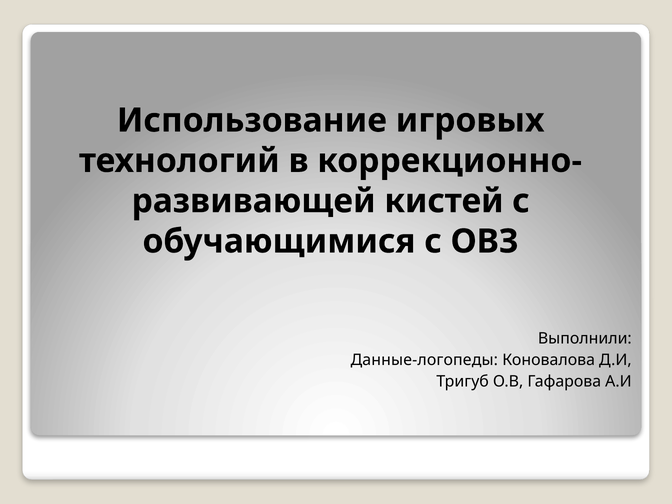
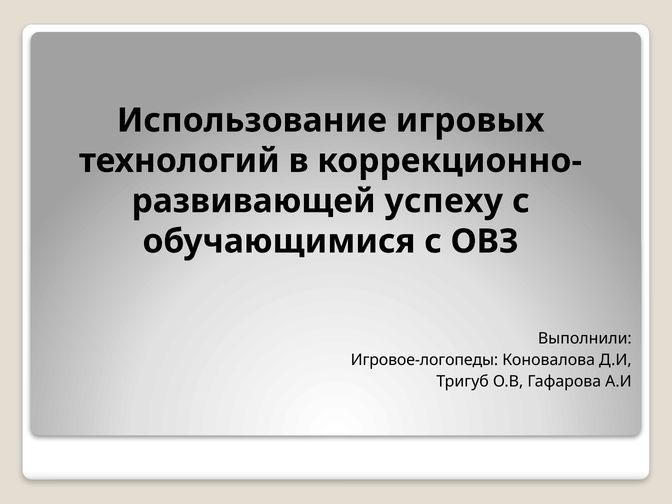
кистей: кистей -> успеху
Данные-логопеды: Данные-логопеды -> Игровое-логопеды
